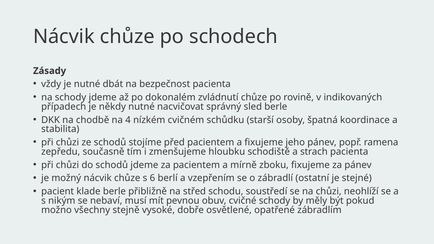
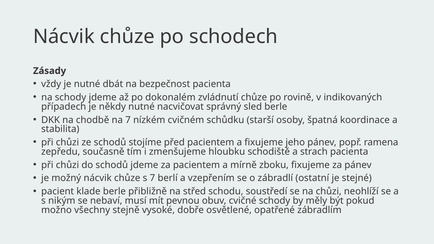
na 4: 4 -> 7
s 6: 6 -> 7
